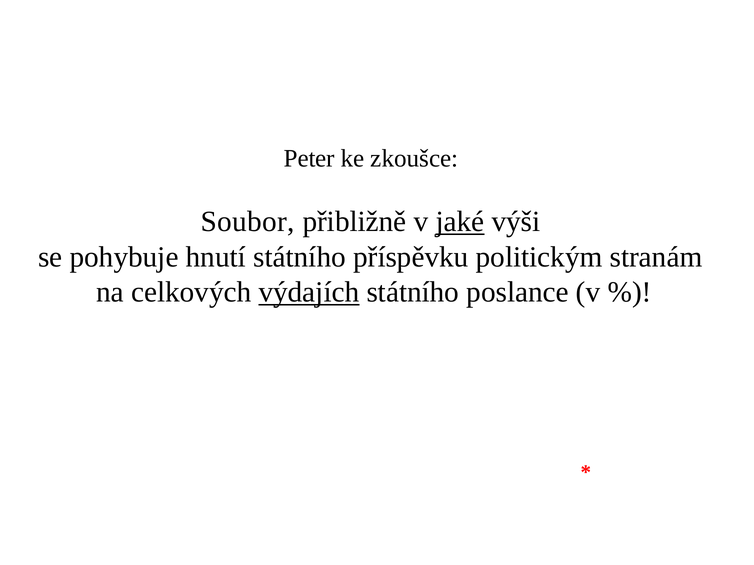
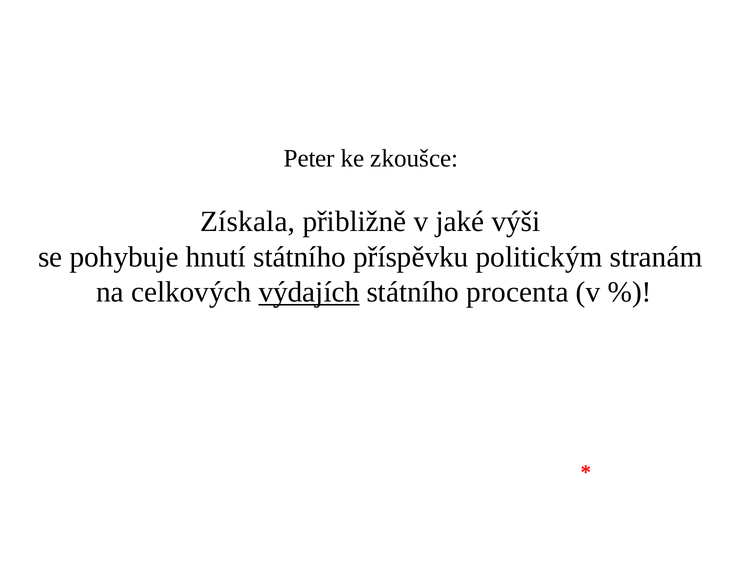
Soubor: Soubor -> Získala
jaké underline: present -> none
poslance: poslance -> procenta
